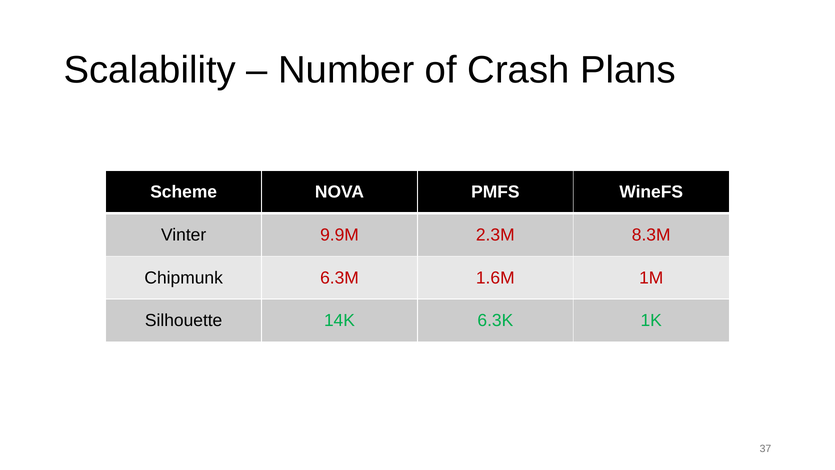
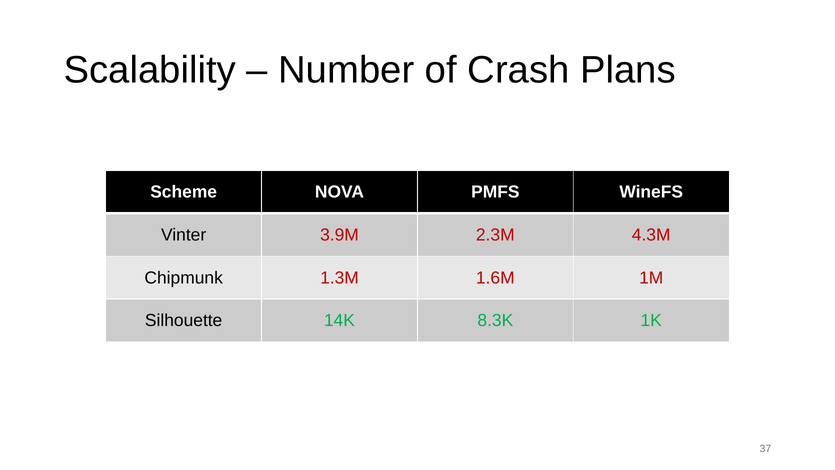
9.9M: 9.9M -> 3.9M
8.3M: 8.3M -> 4.3M
6.3M: 6.3M -> 1.3M
6.3K: 6.3K -> 8.3K
